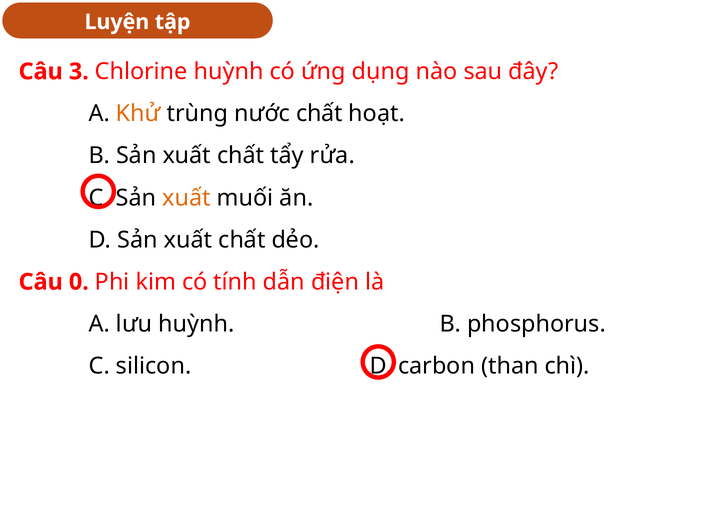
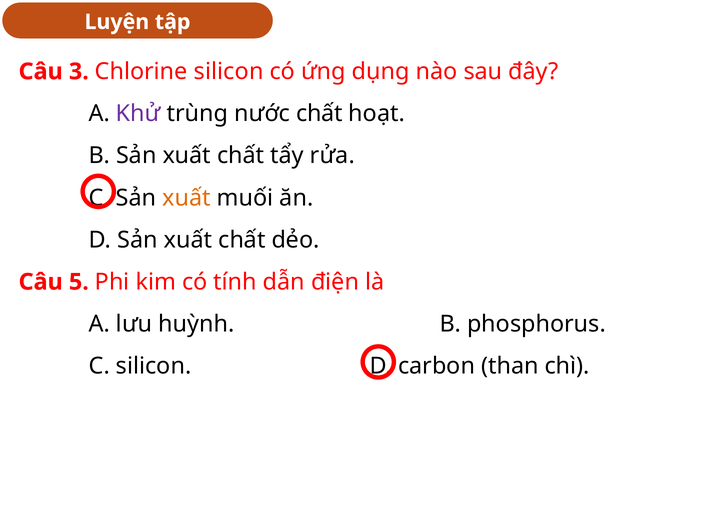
Chlorine huỳnh: huỳnh -> silicon
Khử colour: orange -> purple
0: 0 -> 5
